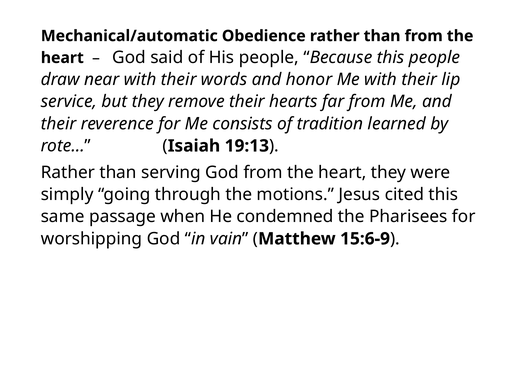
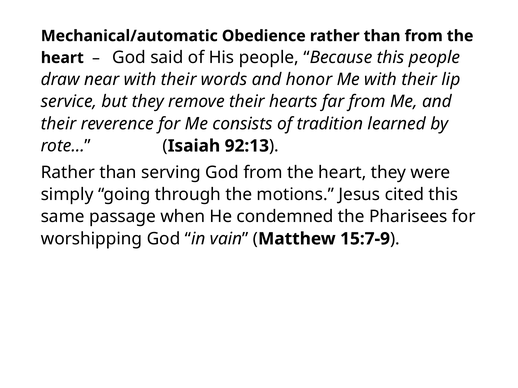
19:13: 19:13 -> 92:13
15:6-9: 15:6-9 -> 15:7-9
